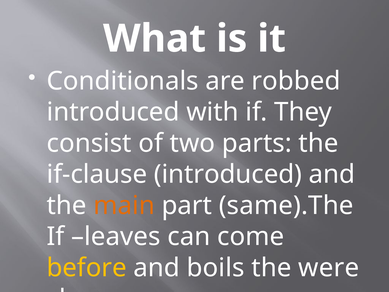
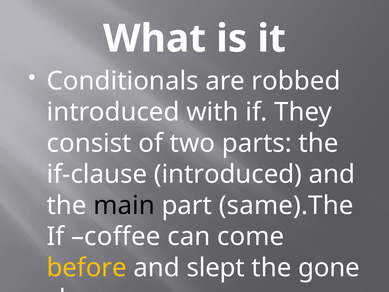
main colour: orange -> black
leaves: leaves -> coffee
boils: boils -> slept
were: were -> gone
